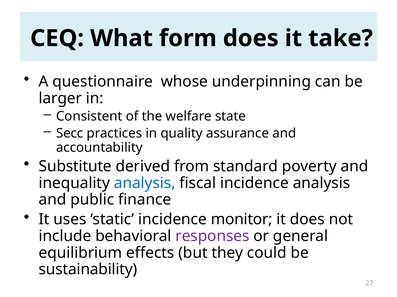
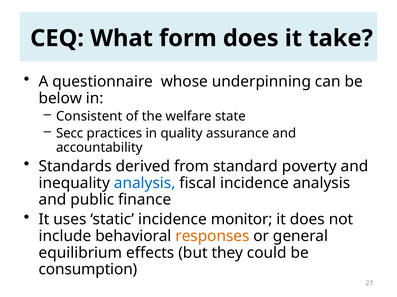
larger: larger -> below
Substitute: Substitute -> Standards
responses colour: purple -> orange
sustainability: sustainability -> consumption
